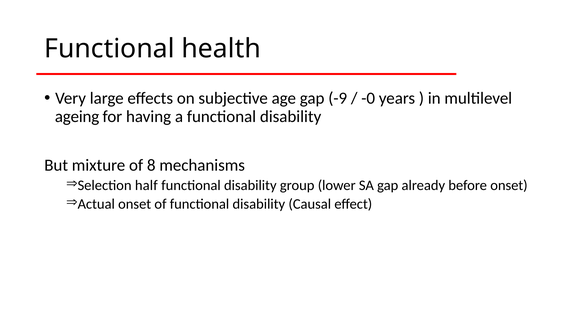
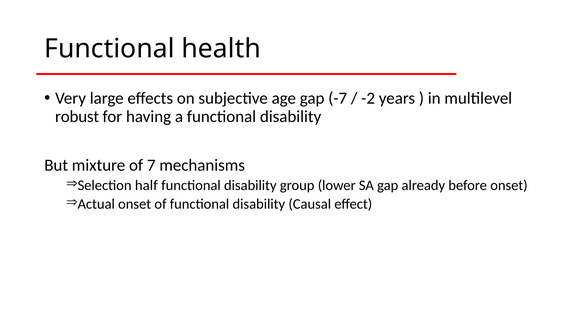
-9: -9 -> -7
-0: -0 -> -2
ageing: ageing -> robust
8: 8 -> 7
